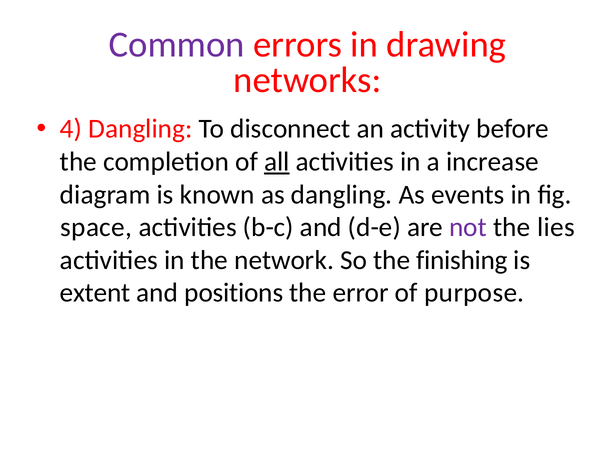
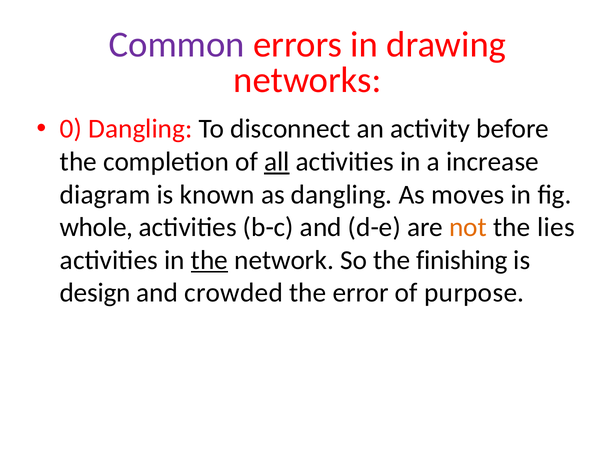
4: 4 -> 0
events: events -> moves
space: space -> whole
not colour: purple -> orange
the at (210, 260) underline: none -> present
extent: extent -> design
positions: positions -> crowded
